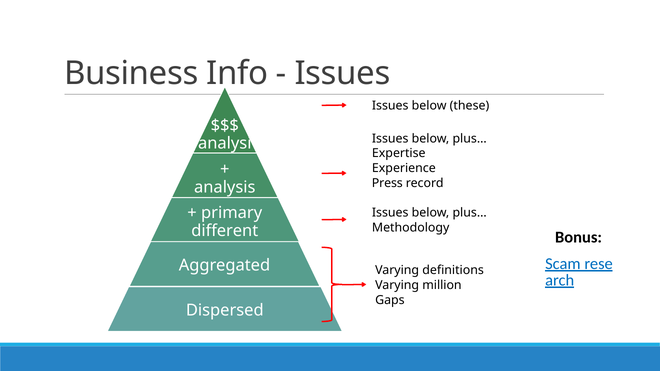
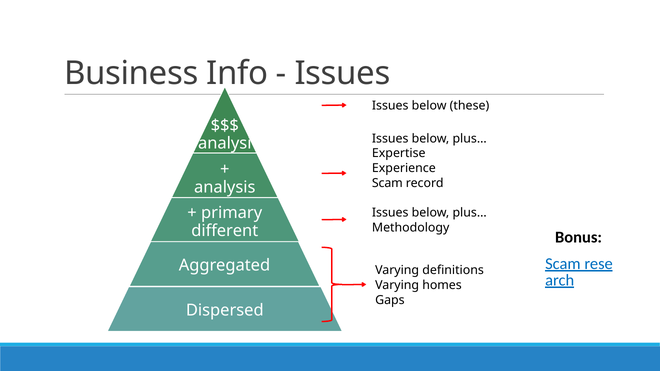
Press at (387, 183): Press -> Scam
million: million -> homes
